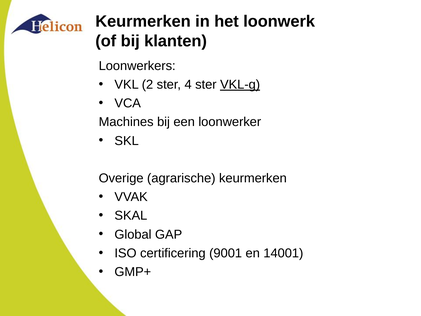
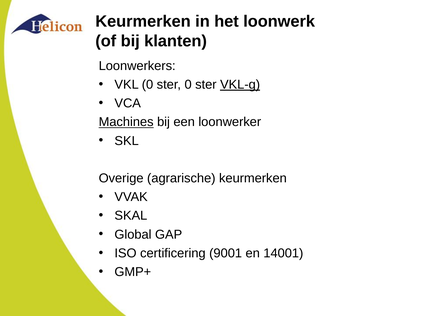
VKL 2: 2 -> 0
ster 4: 4 -> 0
Machines underline: none -> present
